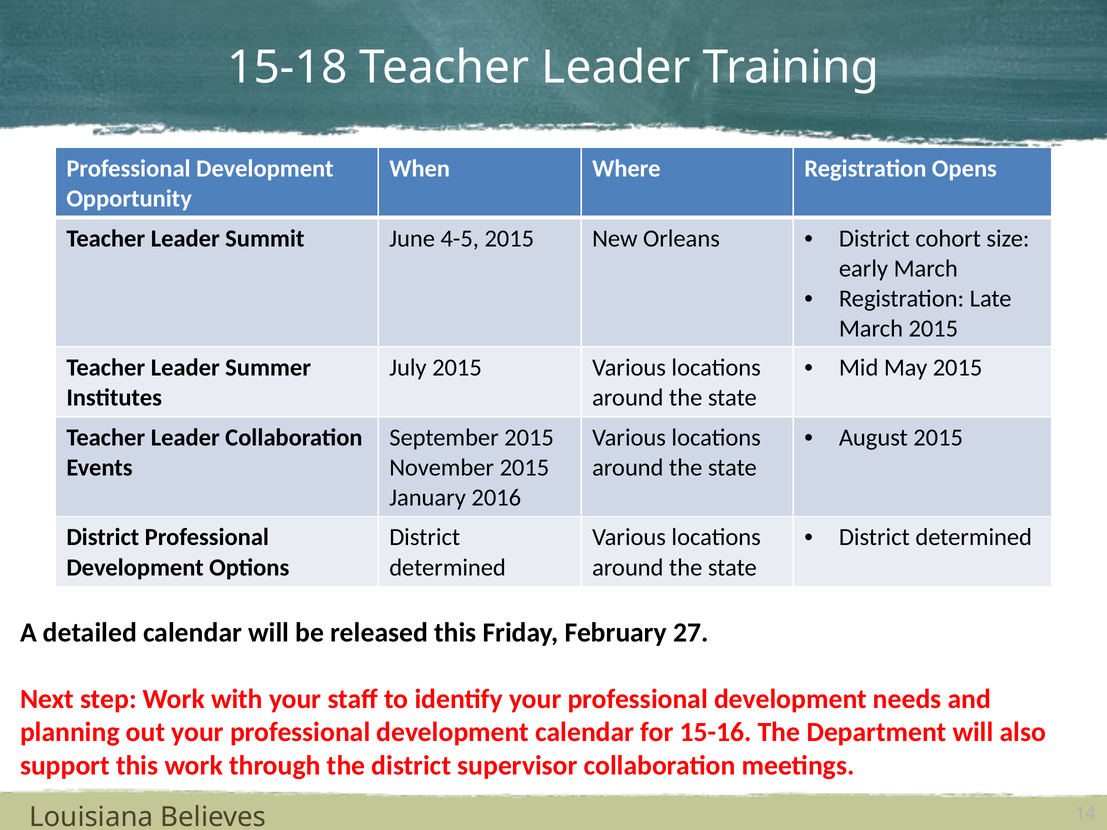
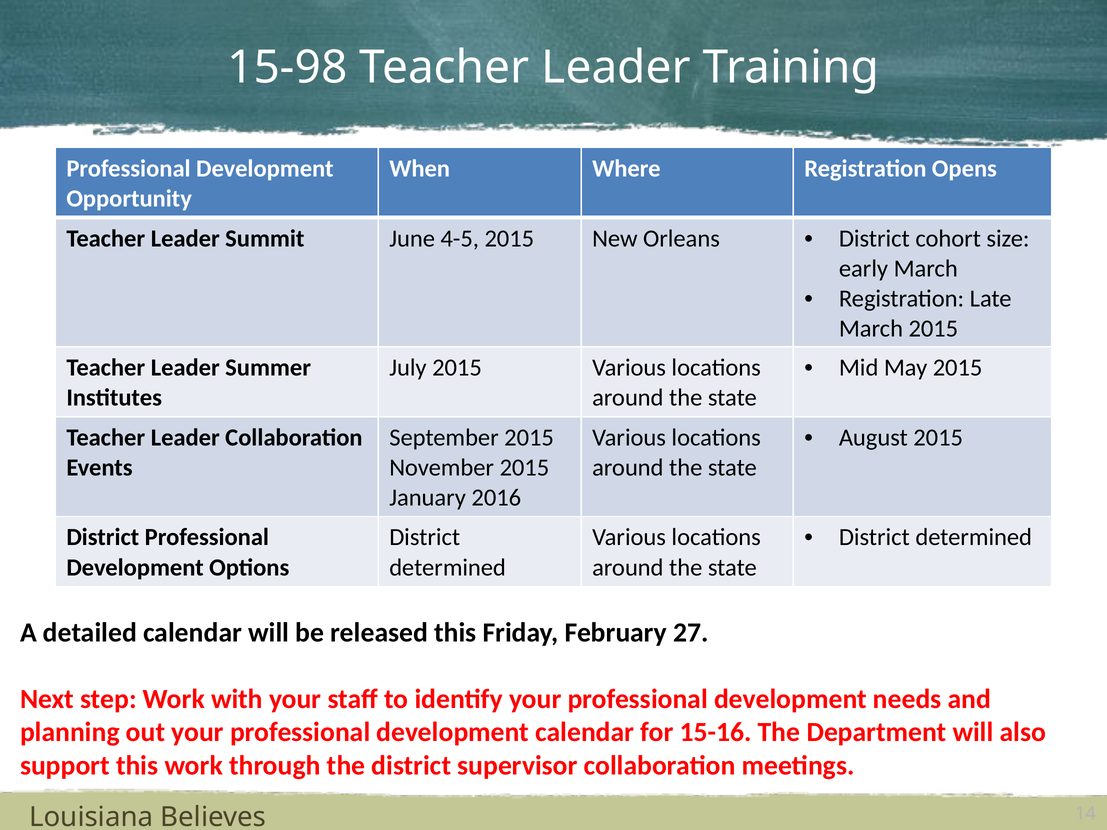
15-18: 15-18 -> 15-98
